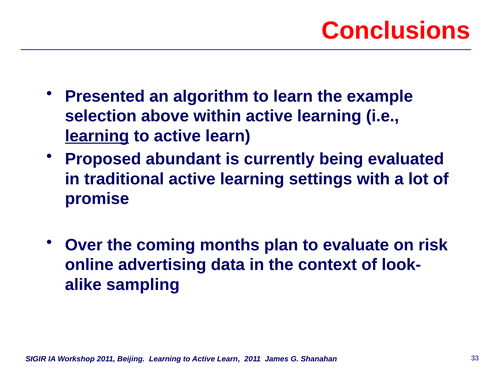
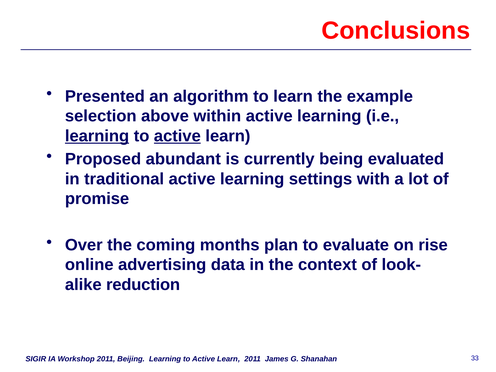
active at (177, 136) underline: none -> present
risk: risk -> rise
sampling: sampling -> reduction
